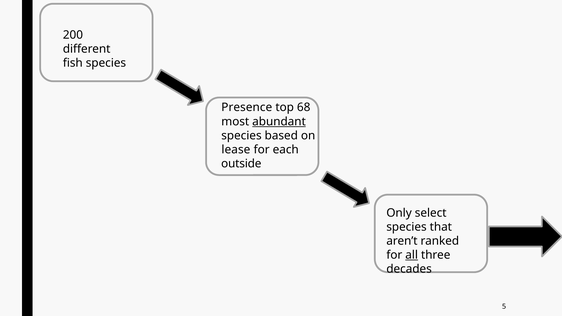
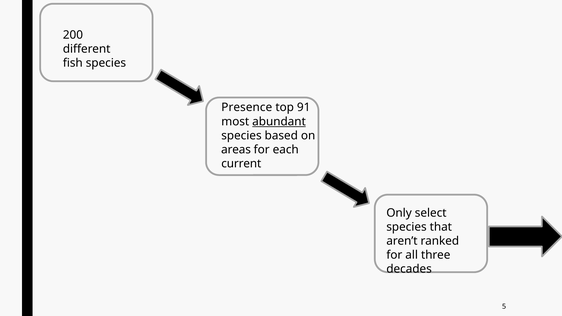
68: 68 -> 91
lease: lease -> areas
outside: outside -> current
all underline: present -> none
